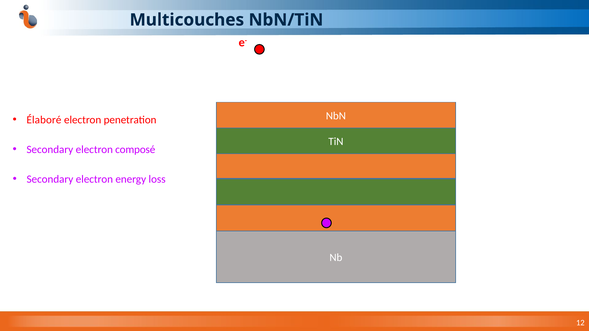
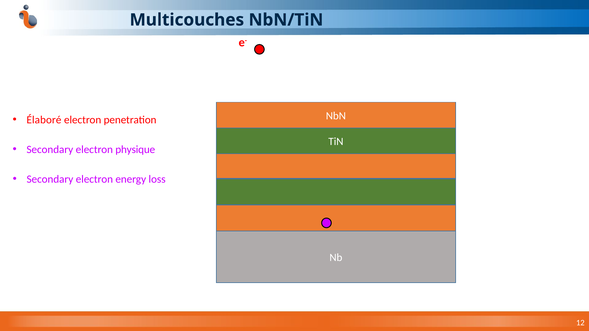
composé: composé -> physique
